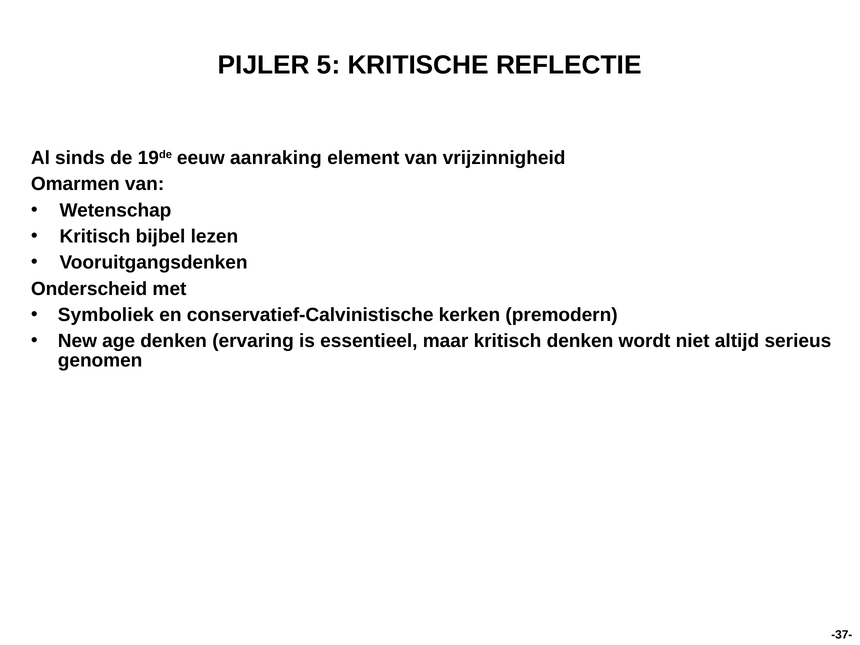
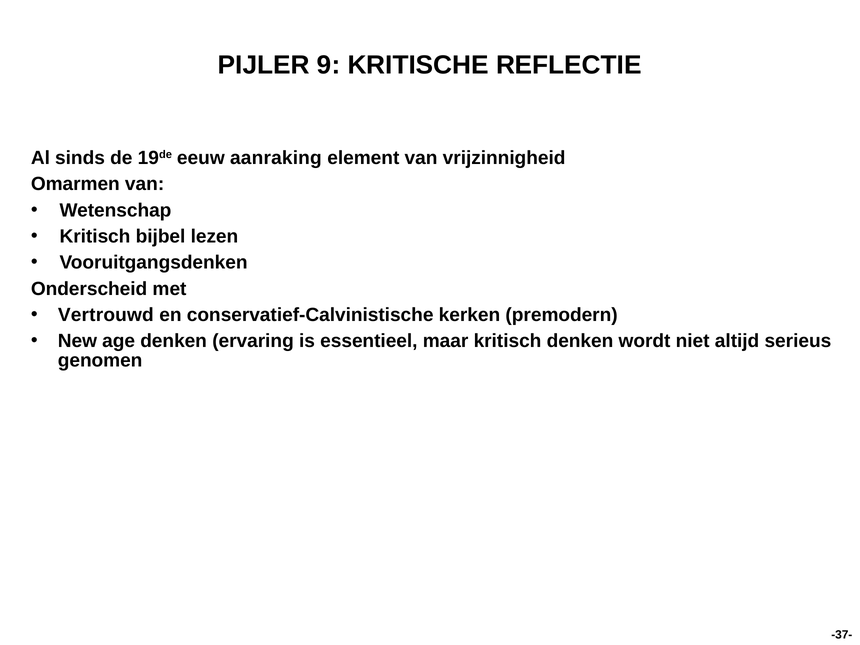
5: 5 -> 9
Symboliek: Symboliek -> Vertrouwd
